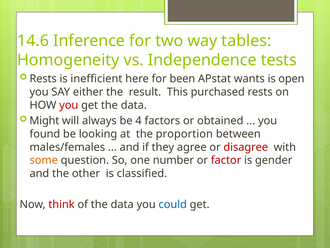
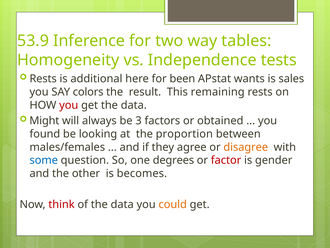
14.6: 14.6 -> 53.9
inefficient: inefficient -> additional
open: open -> sales
either: either -> colors
purchased: purchased -> remaining
4: 4 -> 3
disagree colour: red -> orange
some colour: orange -> blue
number: number -> degrees
classified: classified -> becomes
could colour: blue -> orange
